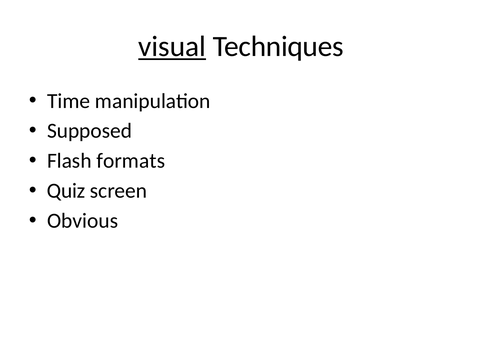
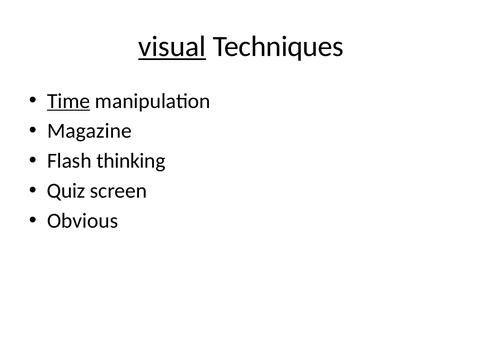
Time underline: none -> present
Supposed: Supposed -> Magazine
formats: formats -> thinking
